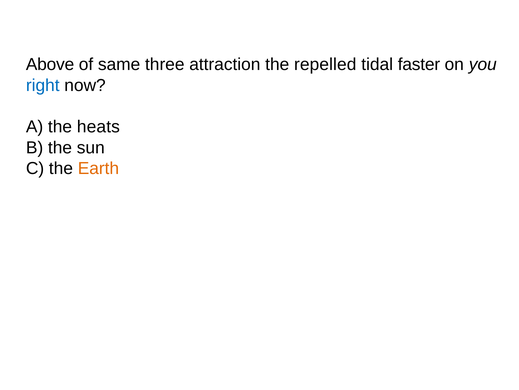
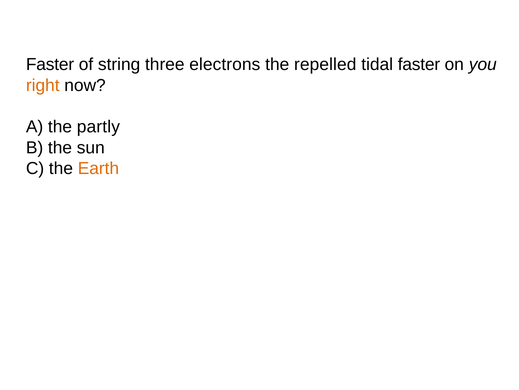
Above at (50, 64): Above -> Faster
same: same -> string
attraction: attraction -> electrons
right colour: blue -> orange
heats: heats -> partly
